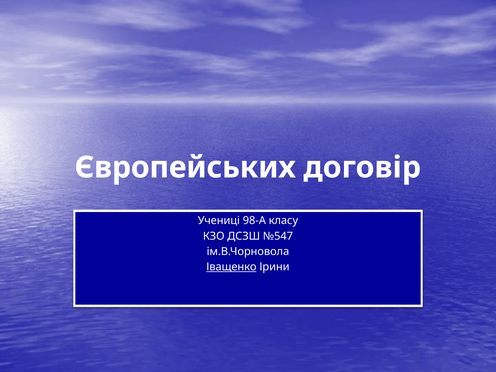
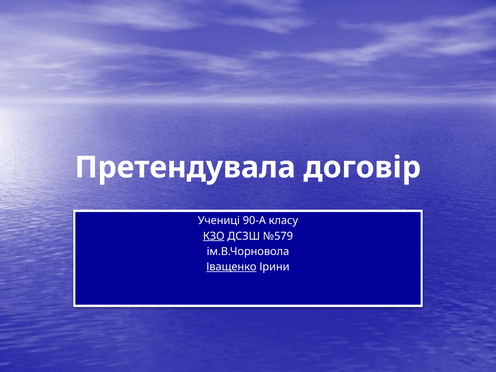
Європейських: Європейських -> Претендувала
98-А: 98-А -> 90-А
КЗО underline: none -> present
№547: №547 -> №579
